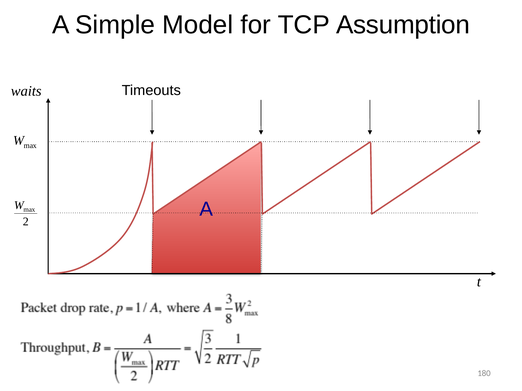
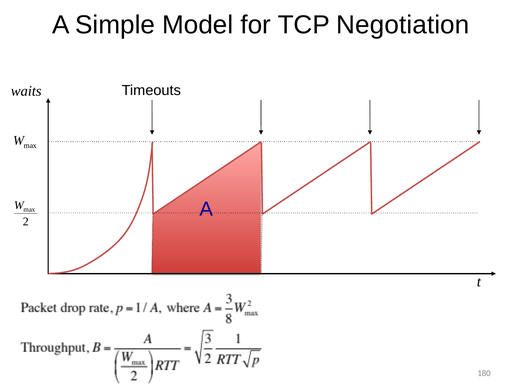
Assumption: Assumption -> Negotiation
